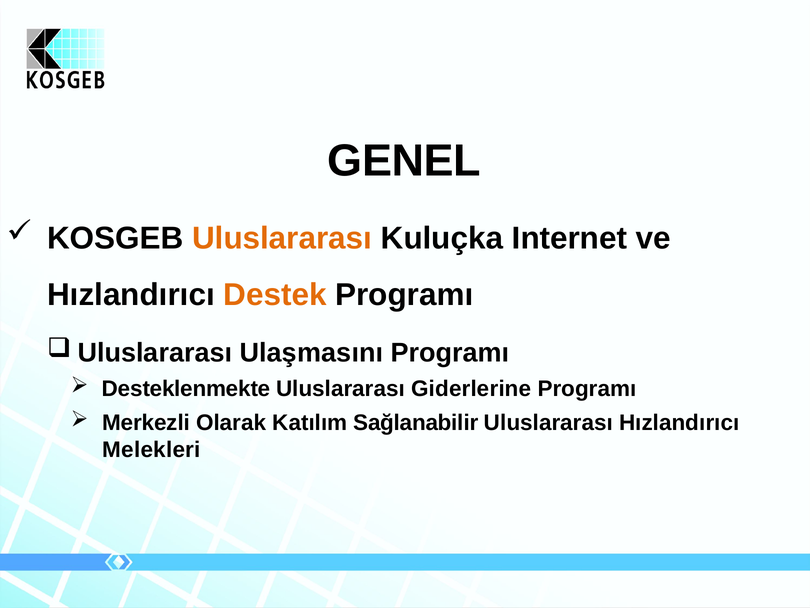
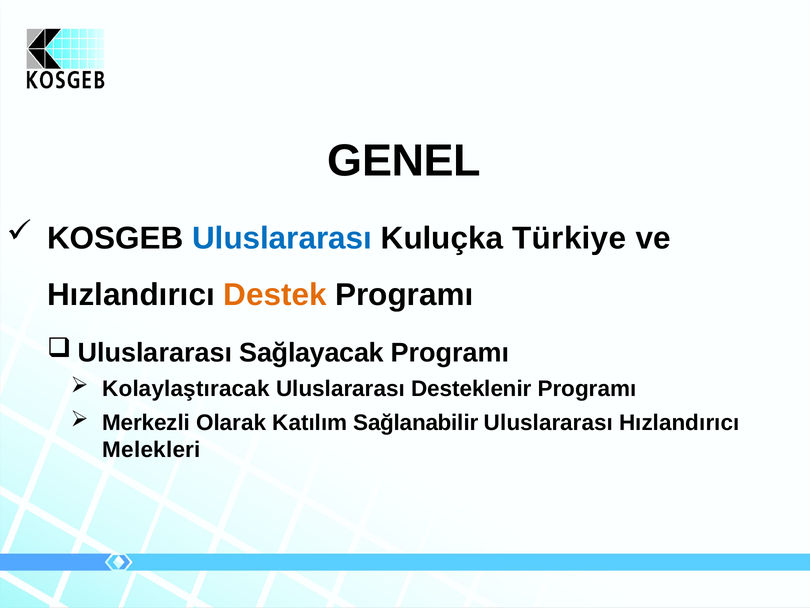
Uluslararası at (282, 238) colour: orange -> blue
Internet: Internet -> Türkiye
Ulaşmasını: Ulaşmasını -> Sağlayacak
Desteklenmekte: Desteklenmekte -> Kolaylaştıracak
Giderlerine: Giderlerine -> Desteklenir
